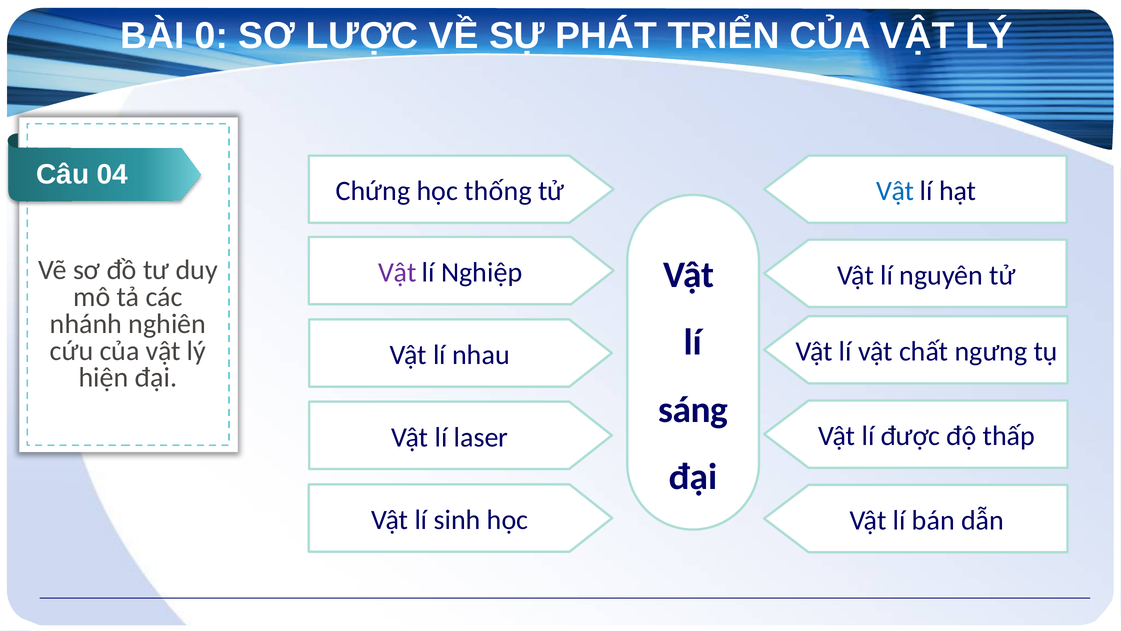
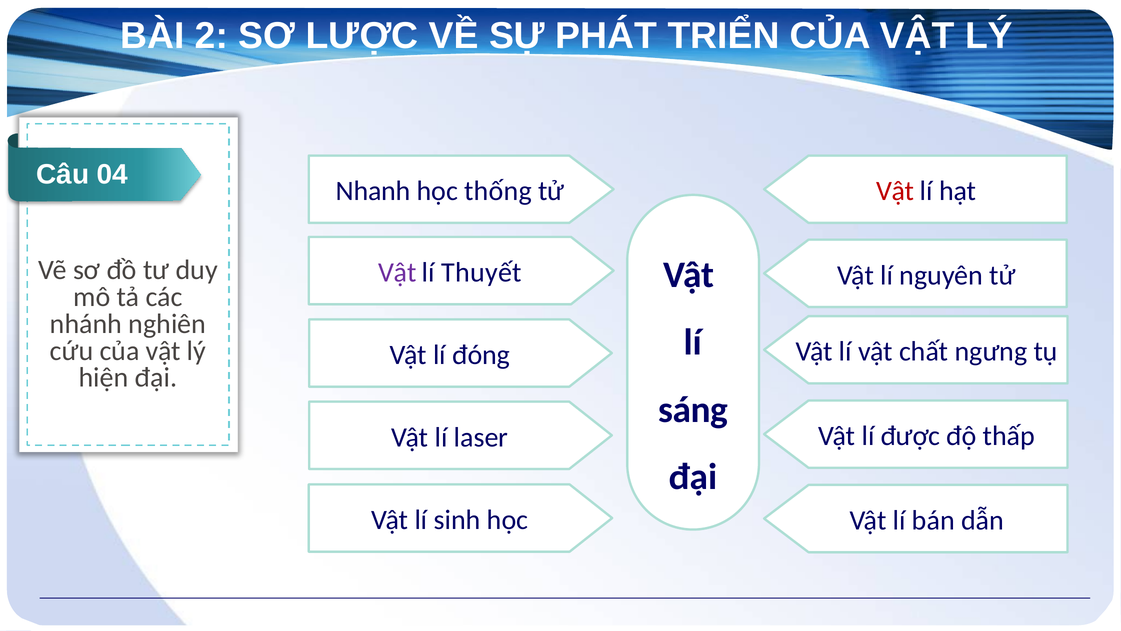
0: 0 -> 2
Chứng: Chứng -> Nhanh
Vật at (895, 191) colour: blue -> red
Nghiệp: Nghiệp -> Thuyết
nhau: nhau -> đóng
